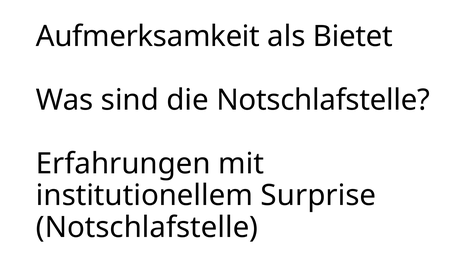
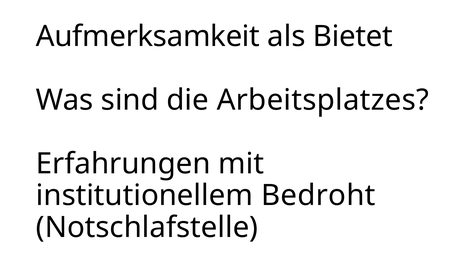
die Notschlafstelle: Notschlafstelle -> Arbeitsplatzes
Surprise: Surprise -> Bedroht
